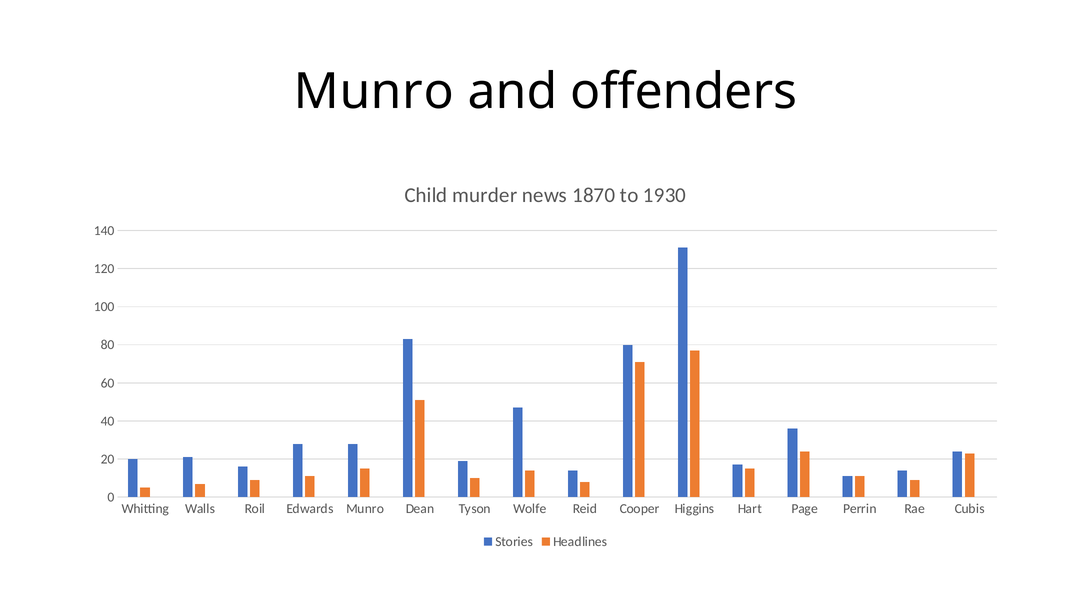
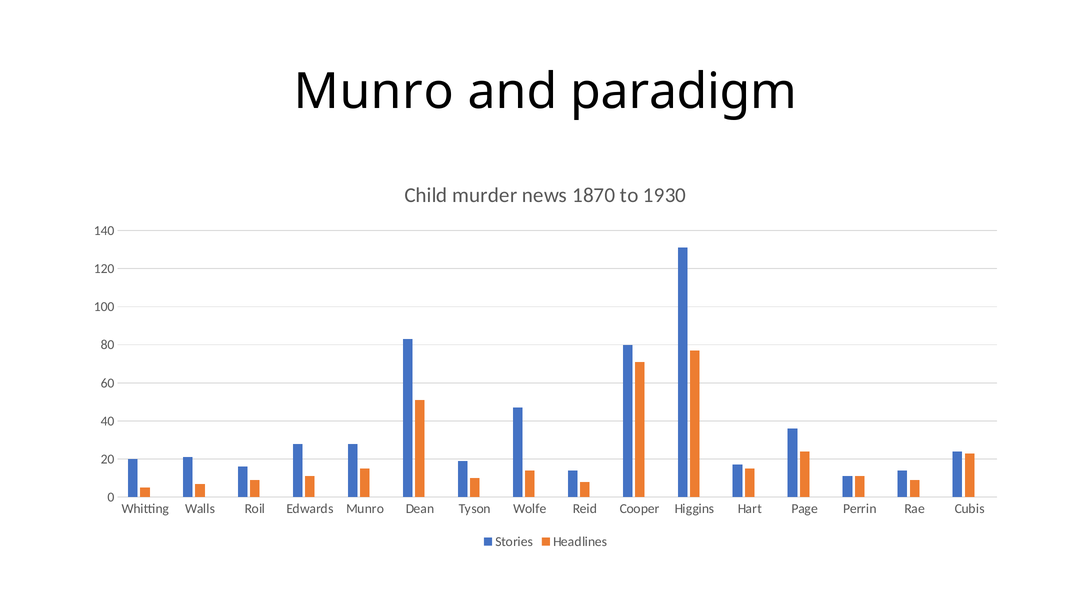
offenders: offenders -> paradigm
